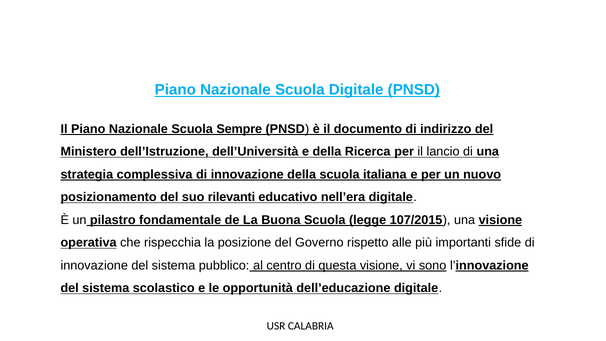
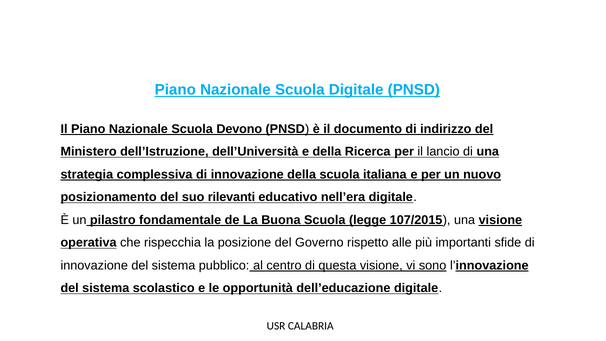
Sempre: Sempre -> Devono
